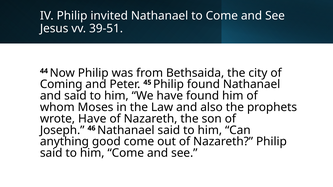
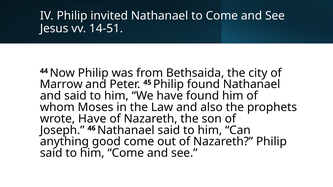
39-51: 39-51 -> 14-51
Coming: Coming -> Marrow
